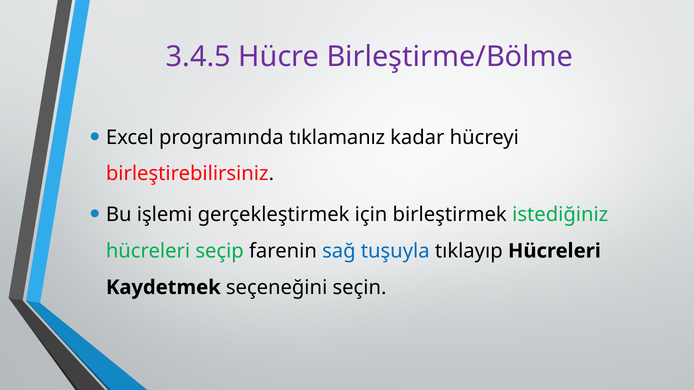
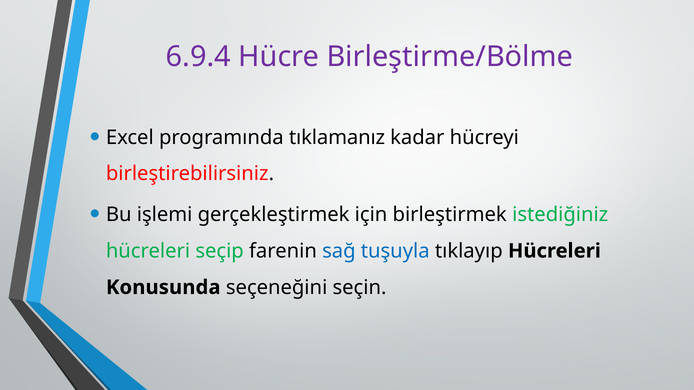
3.4.5: 3.4.5 -> 6.9.4
Kaydetmek: Kaydetmek -> Konusunda
